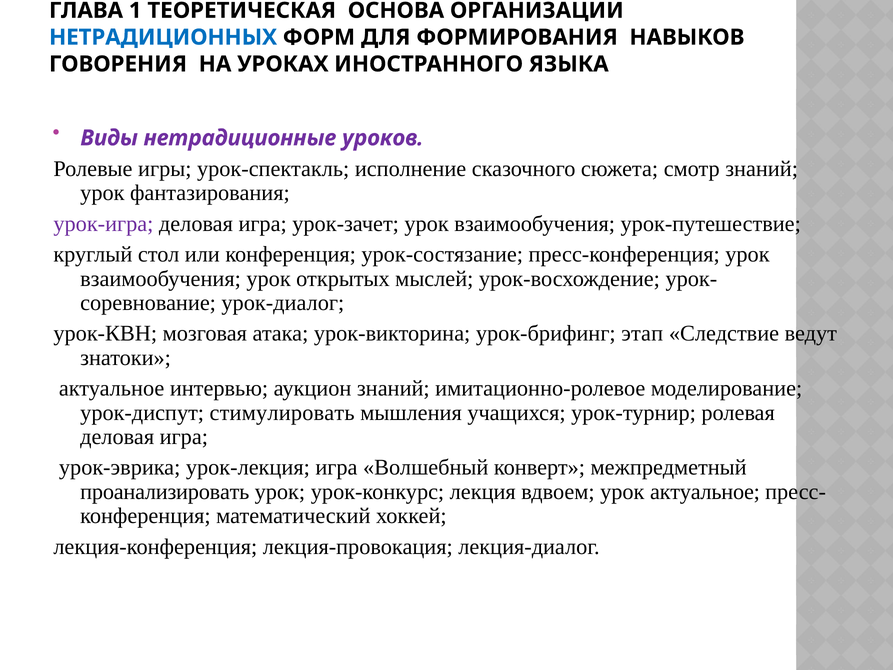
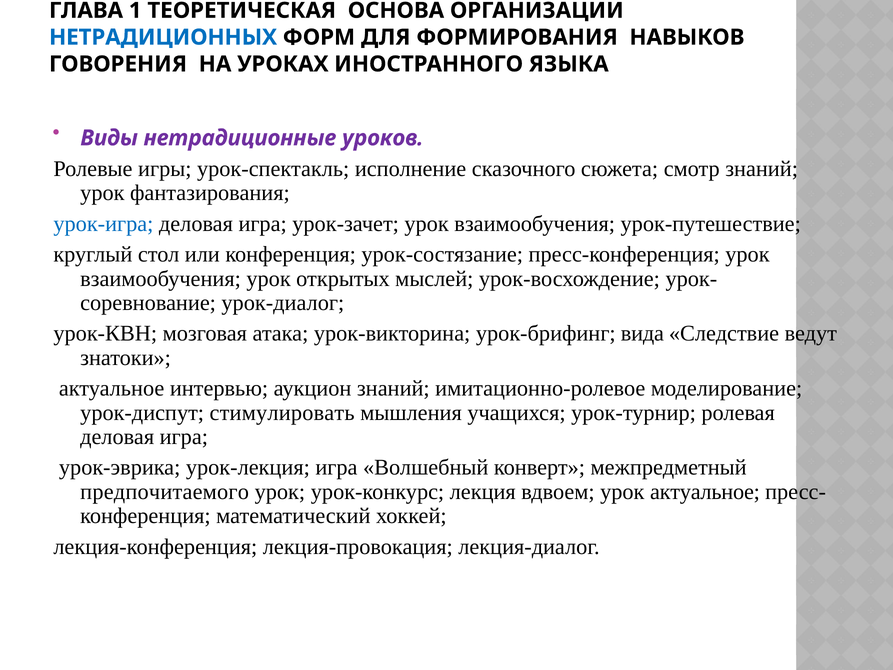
урок-игра colour: purple -> blue
этап: этап -> вида
проанализировать: проанализировать -> предпочитаемого
